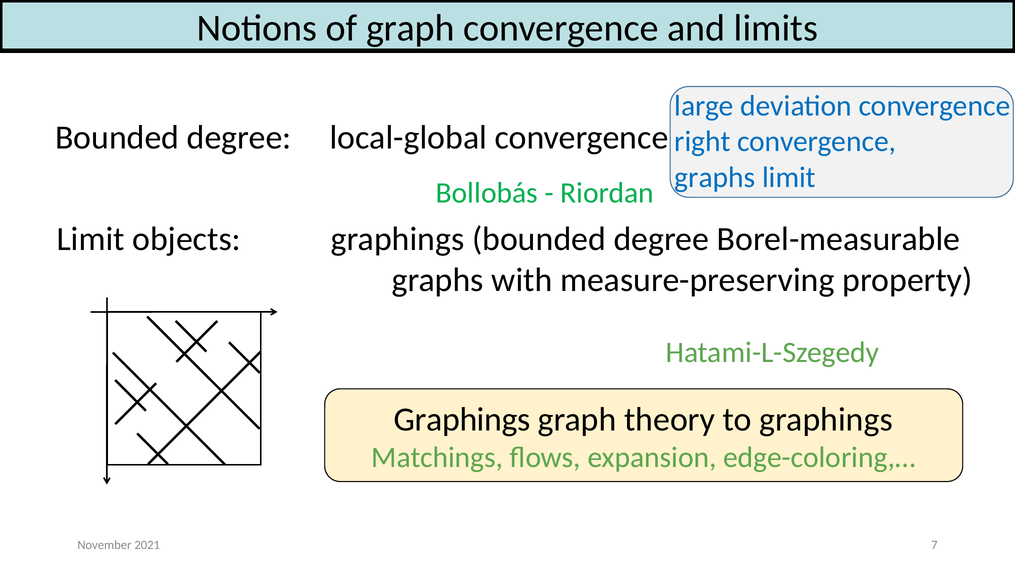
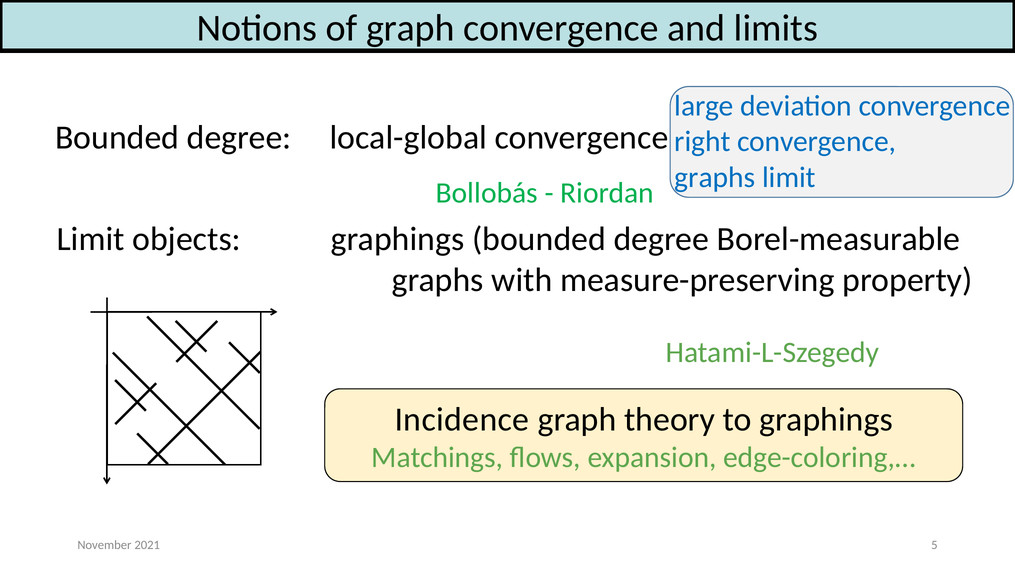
Graphings at (462, 420): Graphings -> Incidence
7: 7 -> 5
